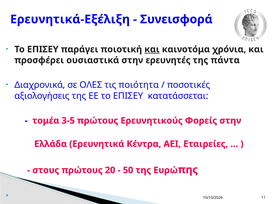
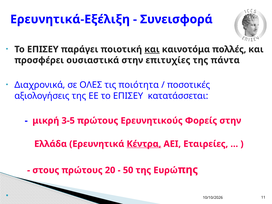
χρόνια: χρόνια -> πολλές
ερευνητές: ερευνητές -> επιτυχίες
τομέα: τομέα -> μικρή
Κέντρα underline: none -> present
